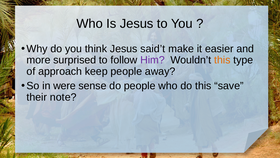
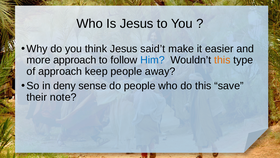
more surprised: surprised -> approach
Him colour: purple -> blue
were: were -> deny
